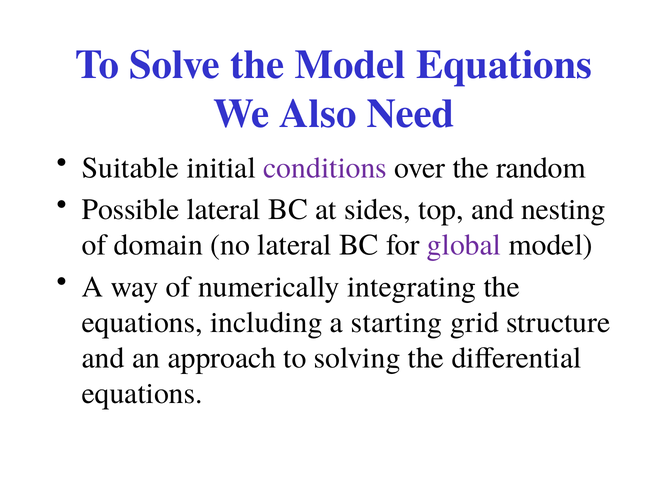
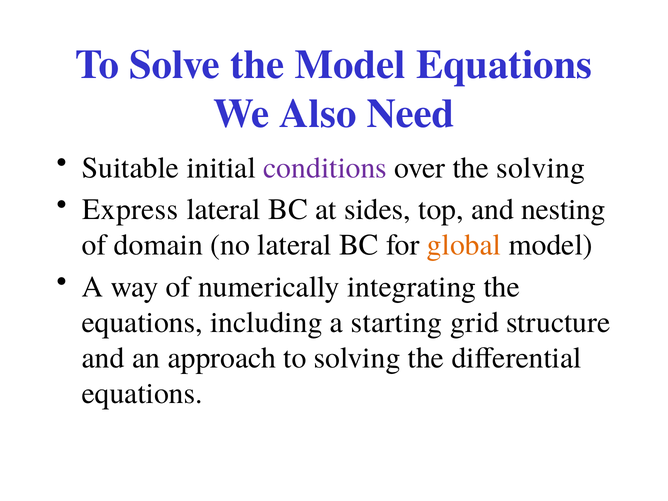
the random: random -> solving
Possible: Possible -> Express
global colour: purple -> orange
